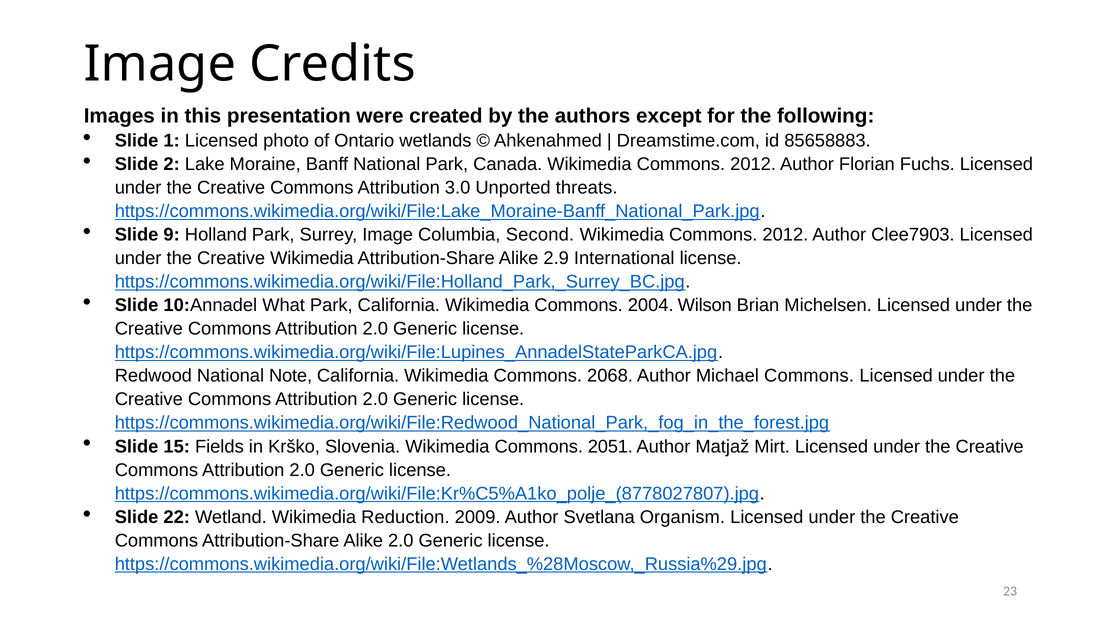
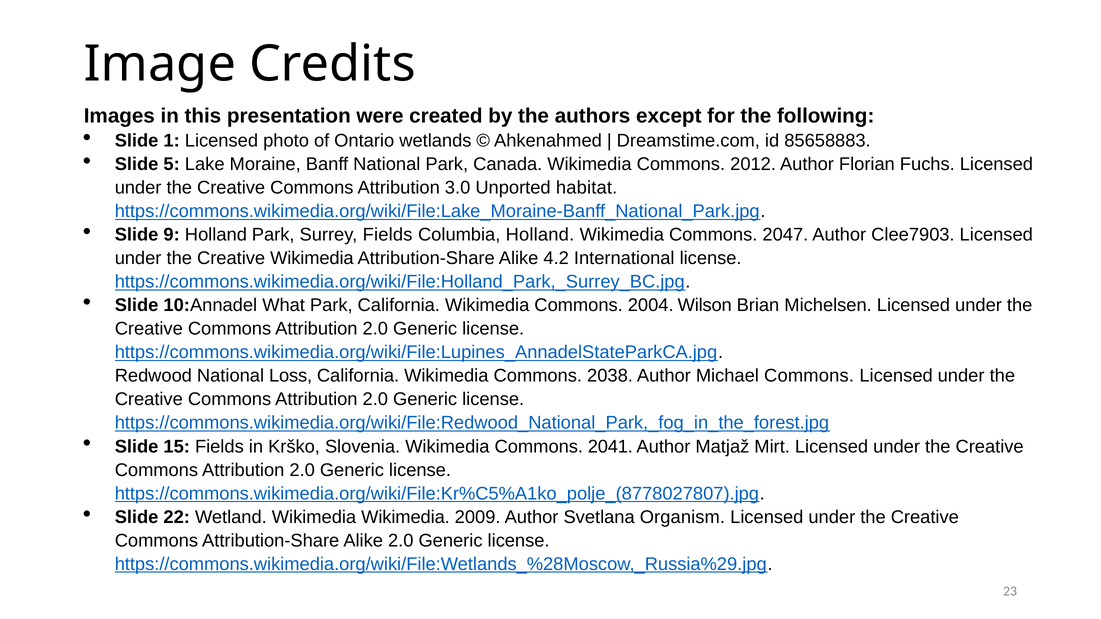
2: 2 -> 5
threats: threats -> habitat
Surrey Image: Image -> Fields
Columbia Second: Second -> Holland
2012 at (785, 235): 2012 -> 2047
2.9: 2.9 -> 4.2
Note: Note -> Loss
2068: 2068 -> 2038
2051: 2051 -> 2041
Wikimedia Reduction: Reduction -> Wikimedia
